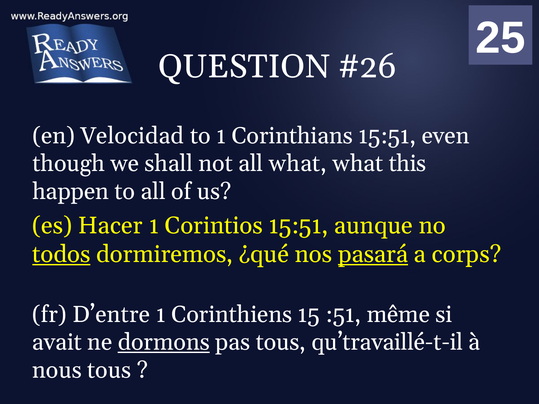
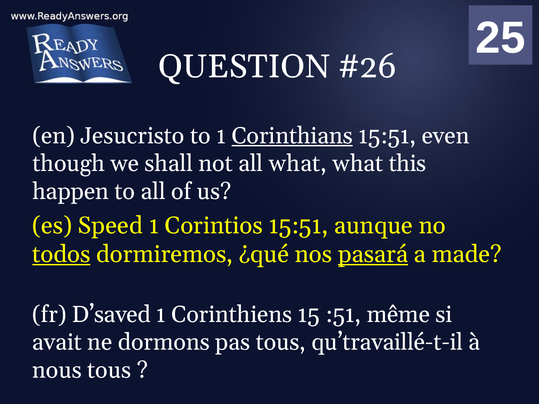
Velocidad: Velocidad -> Jesucristo
Corinthians underline: none -> present
Hacer: Hacer -> Speed
corps: corps -> made
D’entre: D’entre -> D’saved
dormons underline: present -> none
